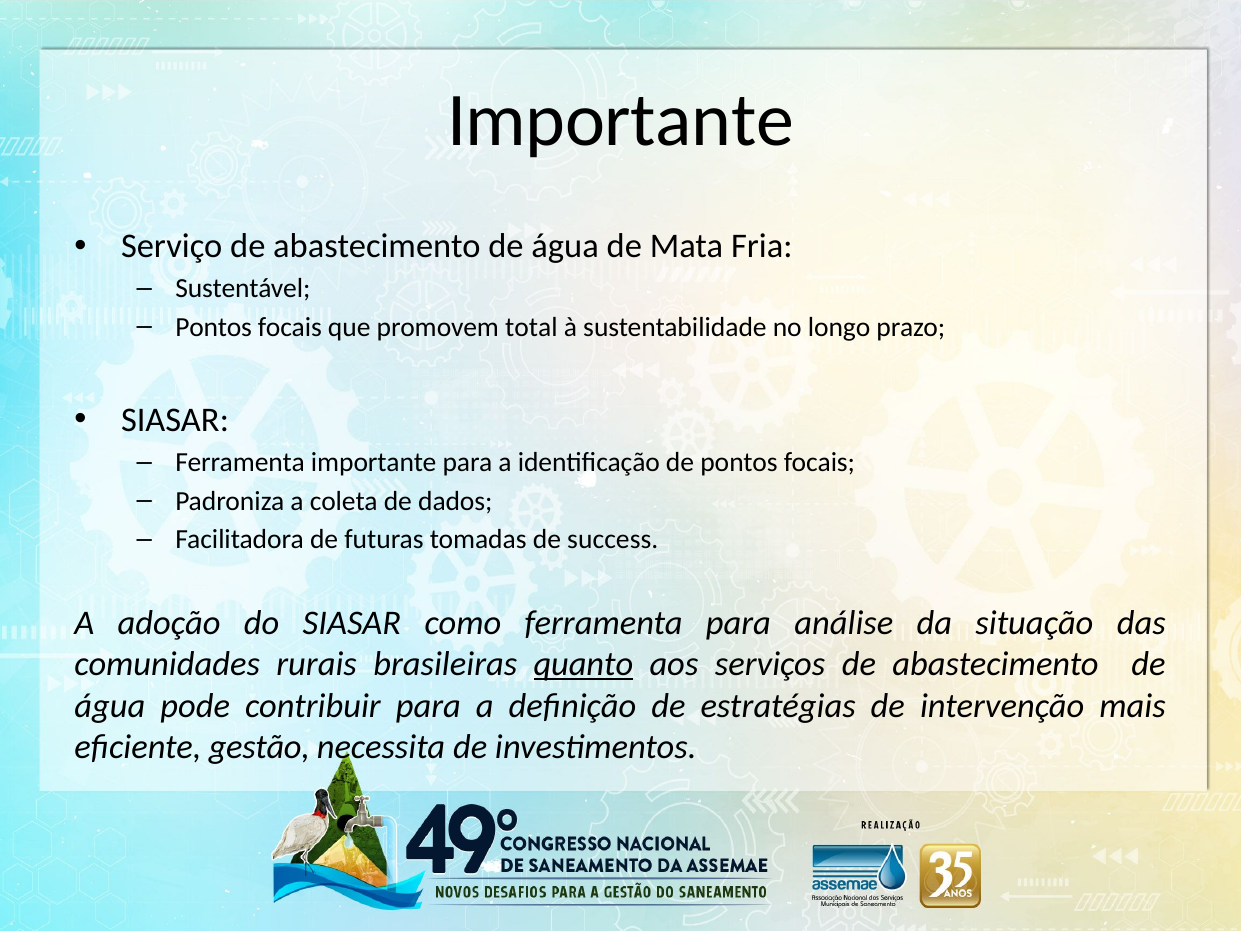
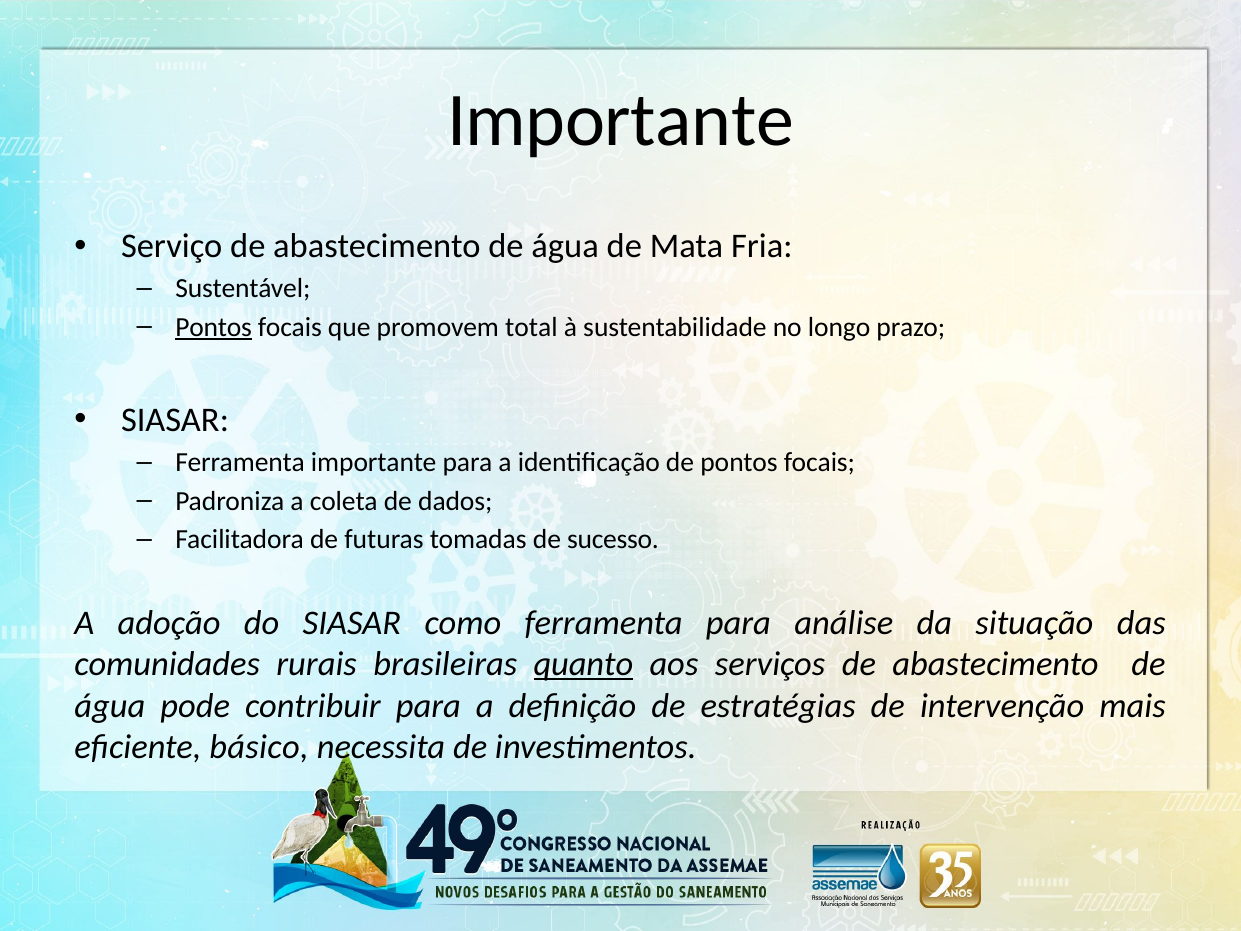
Pontos at (214, 327) underline: none -> present
success: success -> sucesso
gestão: gestão -> básico
